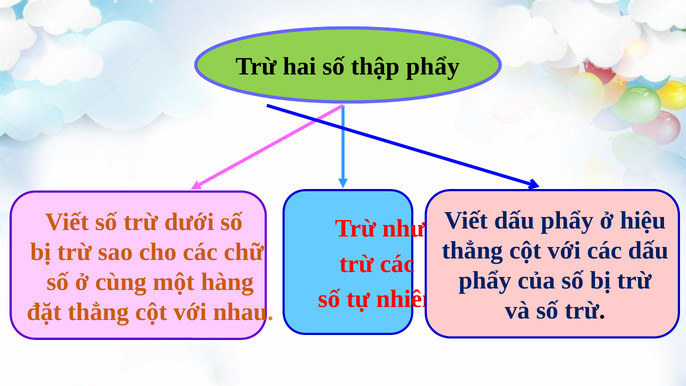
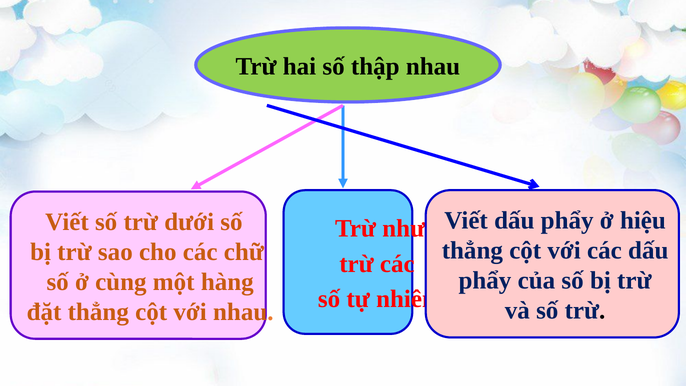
thập phẩy: phẩy -> nhau
